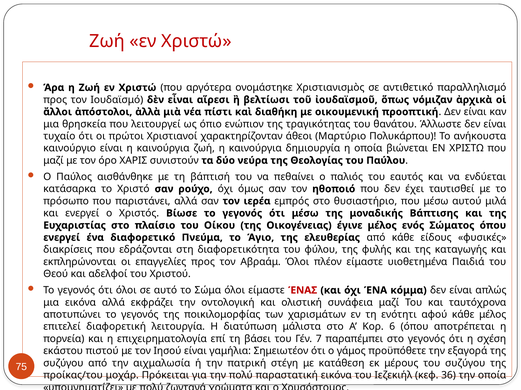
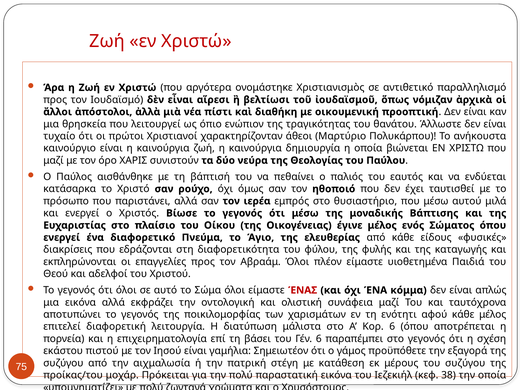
Γέν 7: 7 -> 6
36: 36 -> 38
